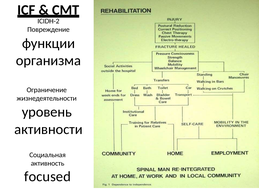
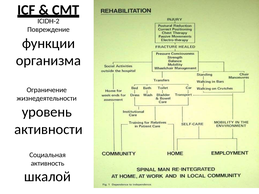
focused: focused -> шкалой
